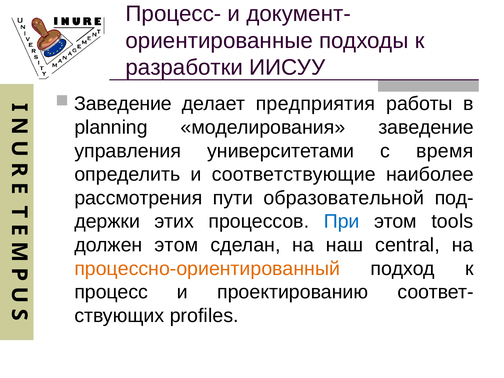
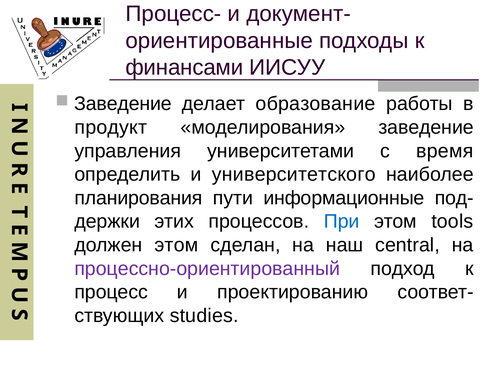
разработки: разработки -> финансами
предприятия: предприятия -> образование
planning: planning -> продукт
соответствующие: соответствующие -> университетского
рассмотрения: рассмотрения -> планирования
образовательной: образовательной -> информационные
процессно-ориентированный colour: orange -> purple
profiles: profiles -> studies
